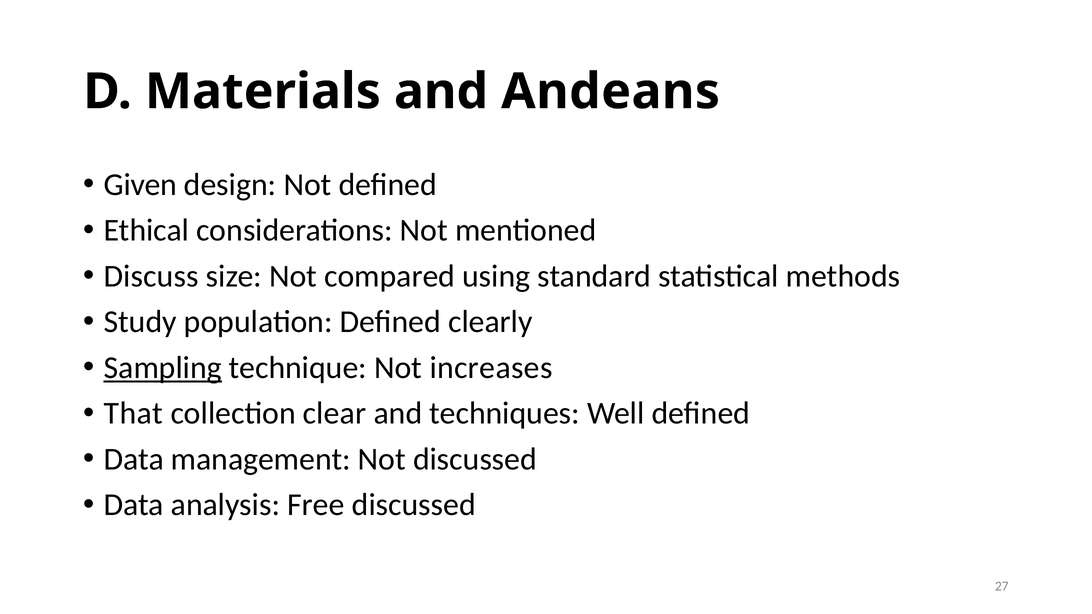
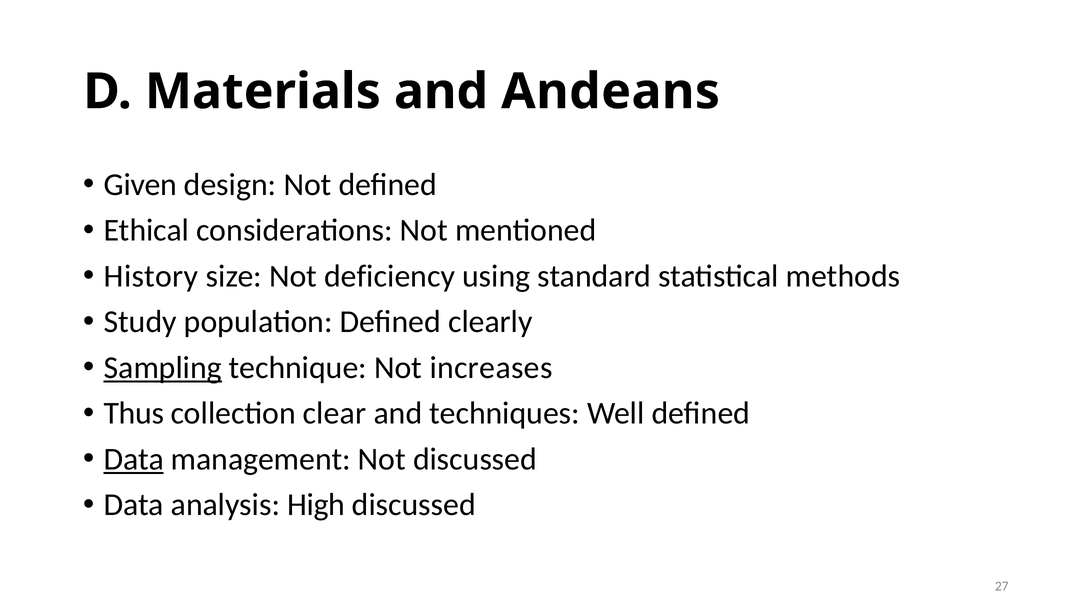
Discuss: Discuss -> History
compared: compared -> deficiency
That: That -> Thus
Data at (134, 459) underline: none -> present
Free: Free -> High
